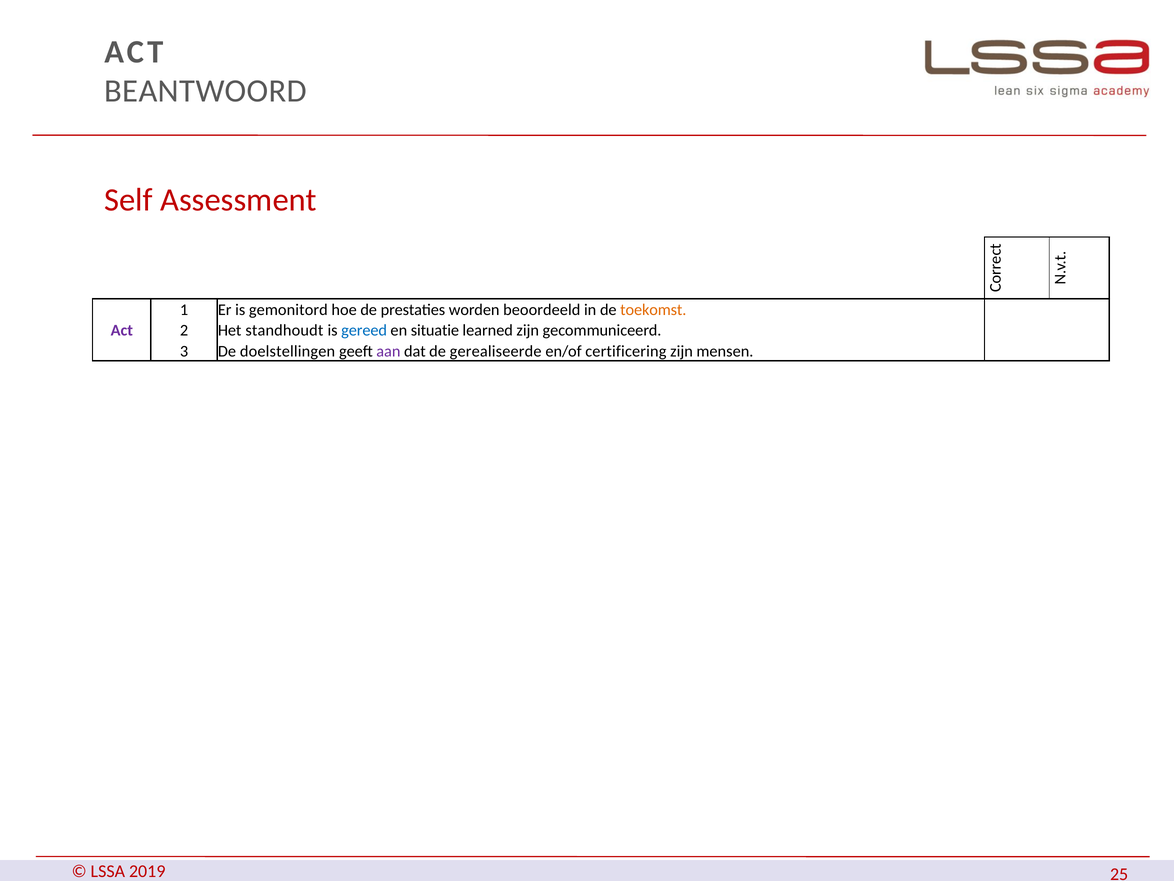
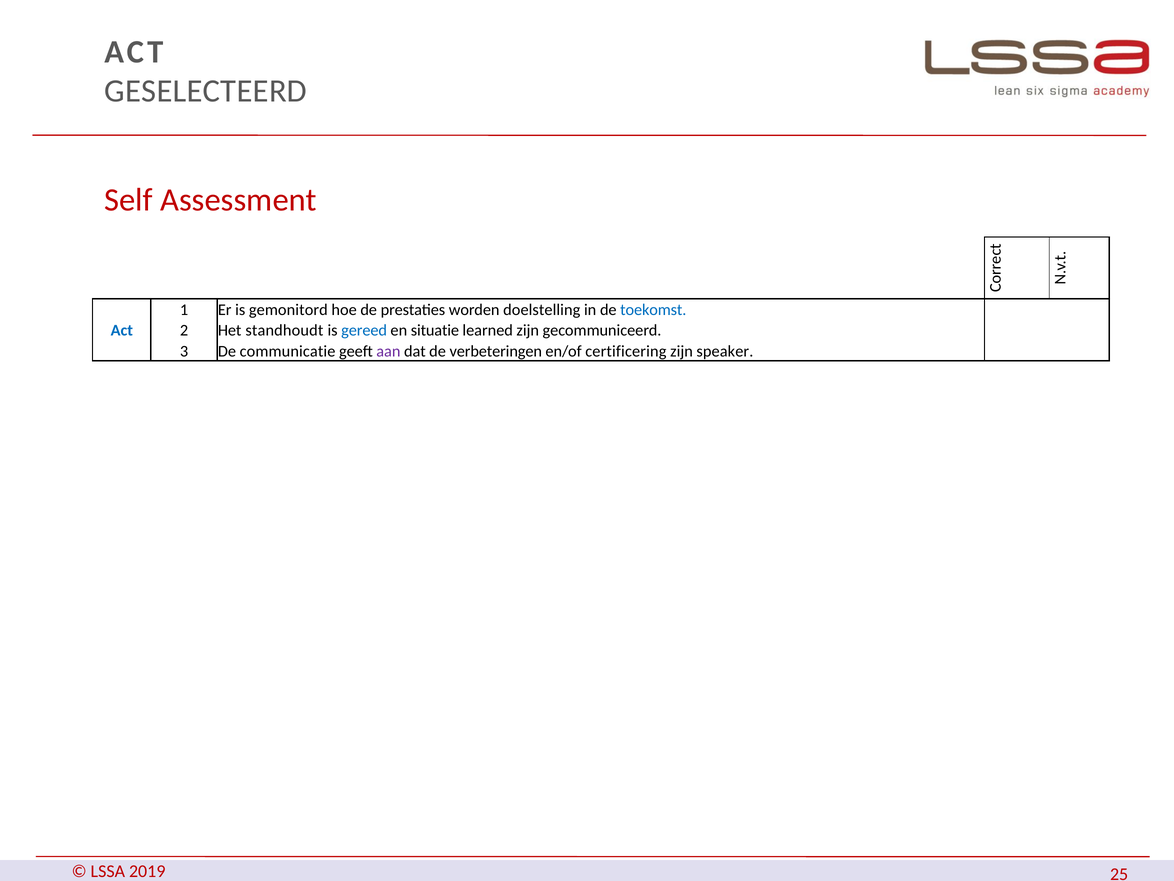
BEANTWOORD: BEANTWOORD -> GESELECTEERD
beoordeeld: beoordeeld -> doelstelling
toekomst colour: orange -> blue
Act at (122, 330) colour: purple -> blue
doelstellingen: doelstellingen -> communicatie
gerealiseerde: gerealiseerde -> verbeteringen
mensen: mensen -> speaker
